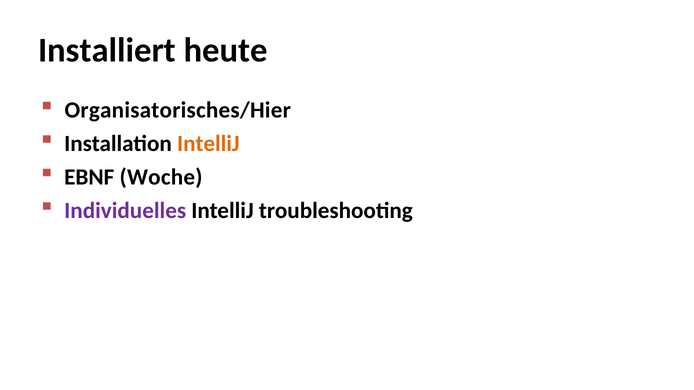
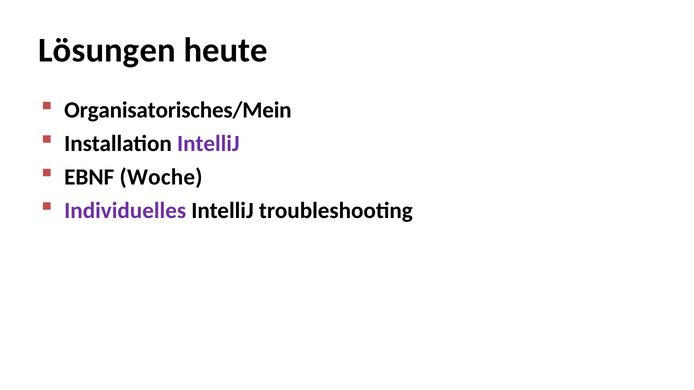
Installiert: Installiert -> Lösungen
Organisatorisches/Hier: Organisatorisches/Hier -> Organisatorisches/Mein
IntelliJ at (208, 144) colour: orange -> purple
